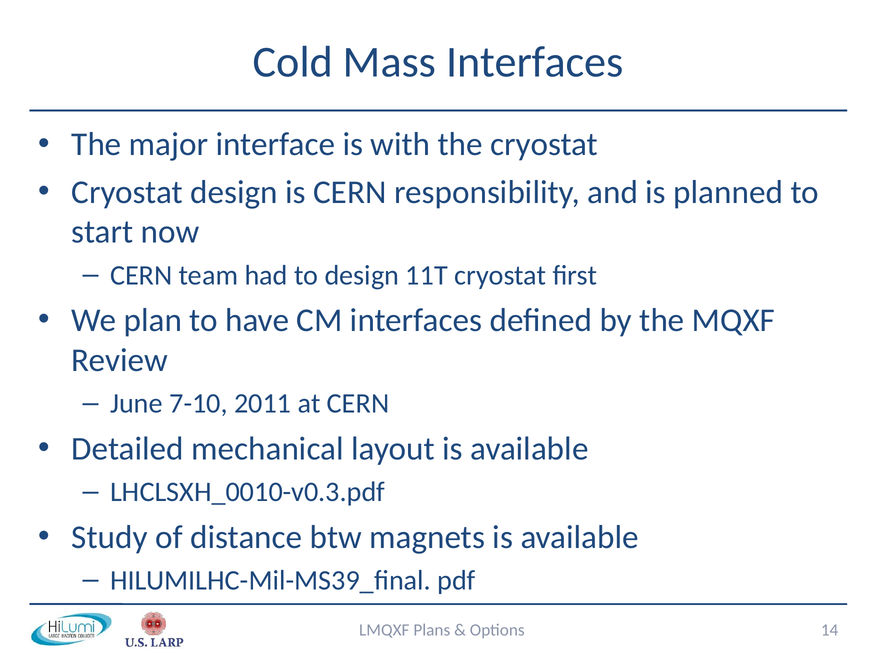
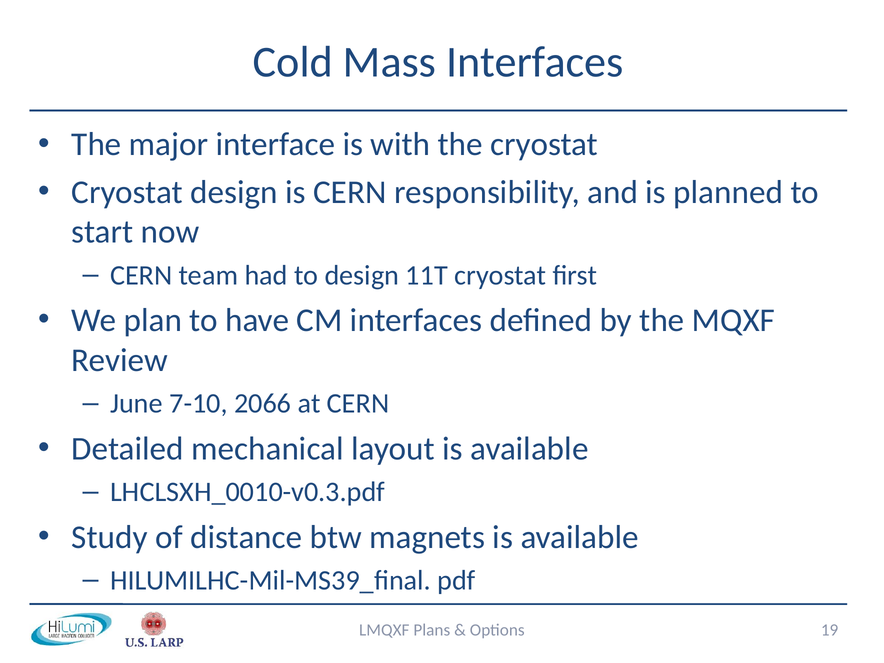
2011: 2011 -> 2066
14: 14 -> 19
